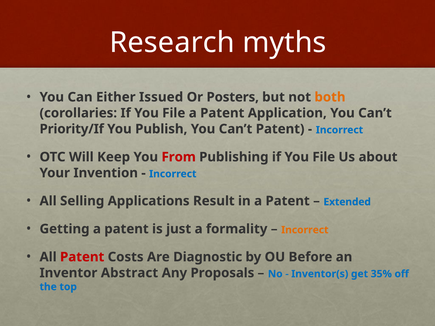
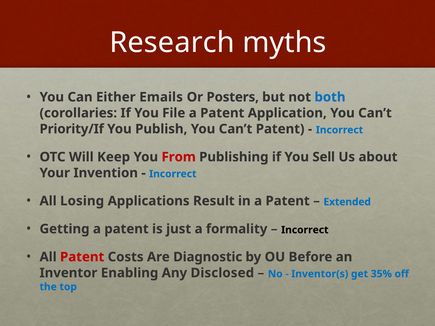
Issued: Issued -> Emails
both colour: orange -> blue
Publishing if You File: File -> Sell
Selling: Selling -> Losing
Incorrect at (305, 230) colour: orange -> black
Abstract: Abstract -> Enabling
Proposals: Proposals -> Disclosed
